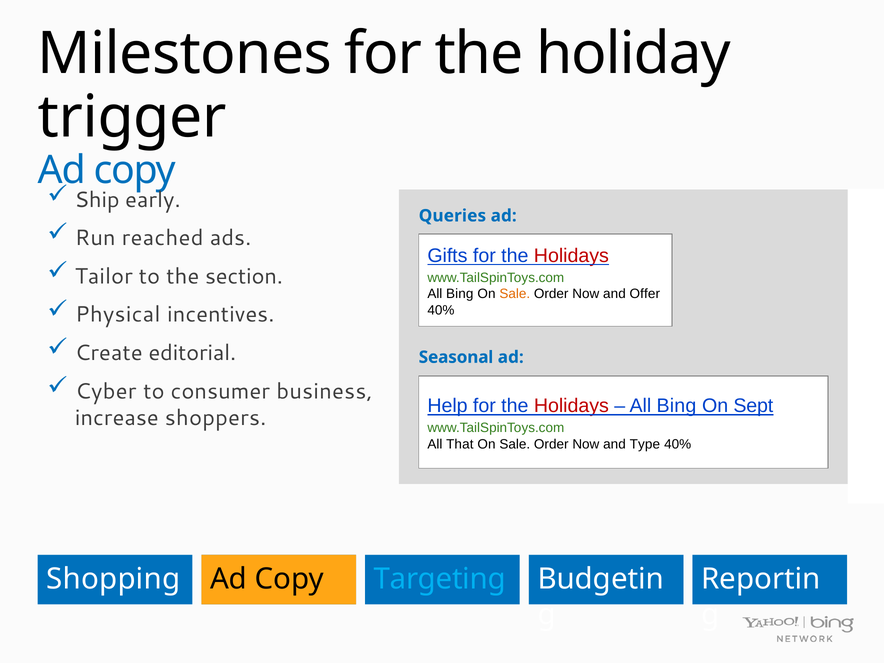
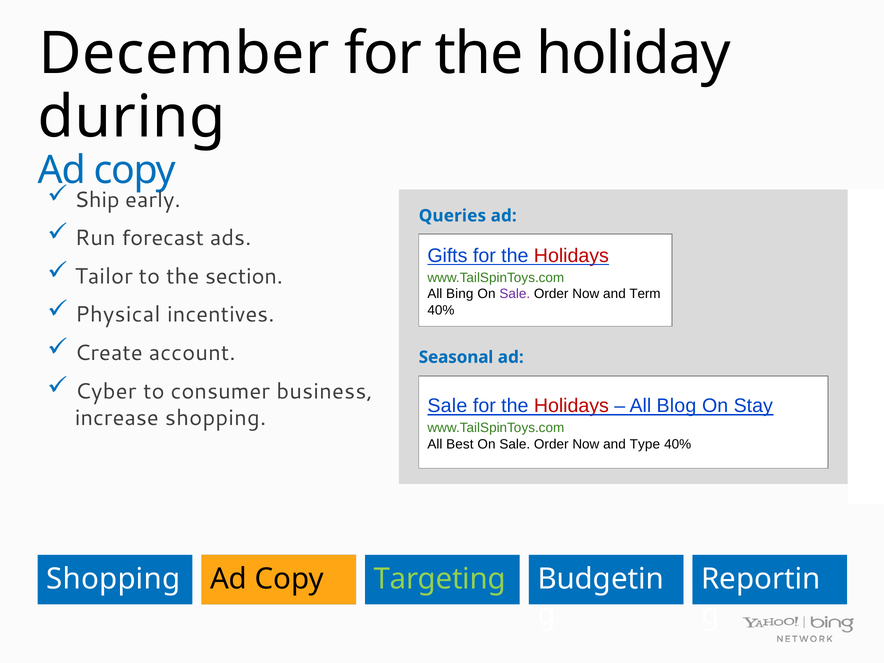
Milestones: Milestones -> December
trigger: trigger -> during
reached: reached -> forecast
Sale at (515, 294) colour: orange -> purple
Offer: Offer -> Term
editorial: editorial -> account
Help at (448, 406): Help -> Sale
Bing at (676, 406): Bing -> Blog
Sept: Sept -> Stay
increase shoppers: shoppers -> shopping
That: That -> Best
Targeting colour: light blue -> light green
